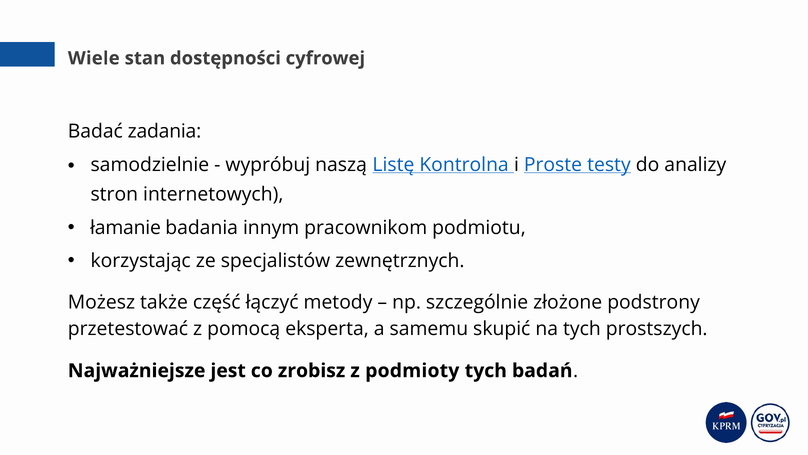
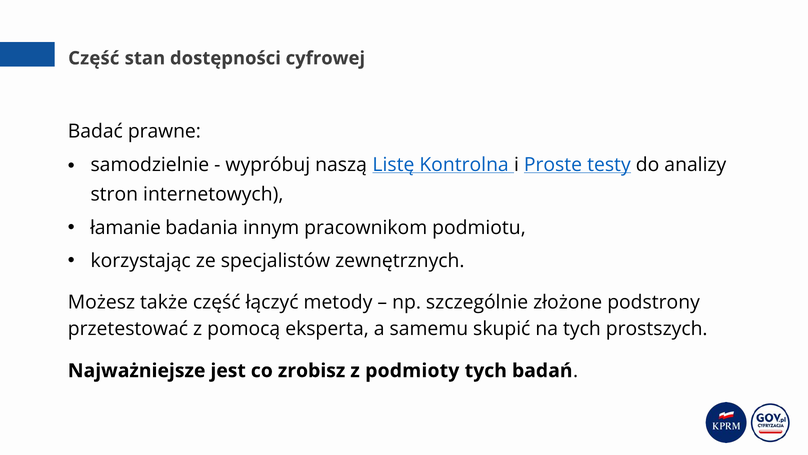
Wiele at (94, 58): Wiele -> Część
zadania: zadania -> prawne
